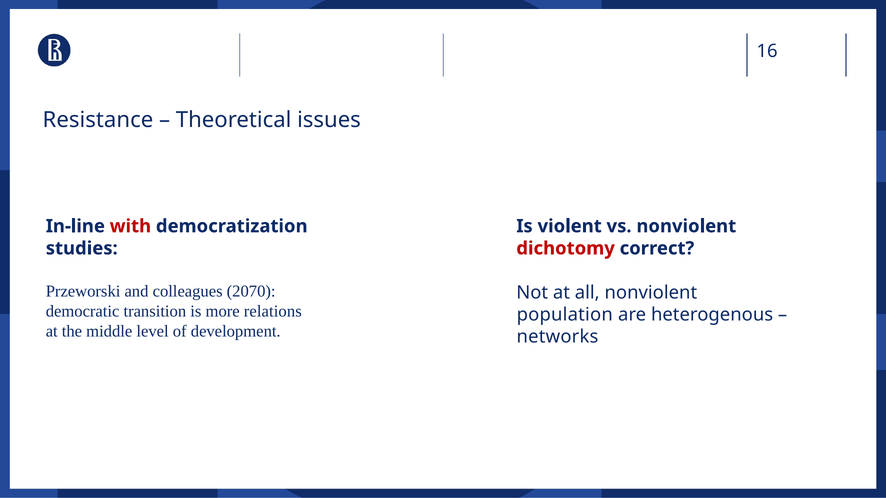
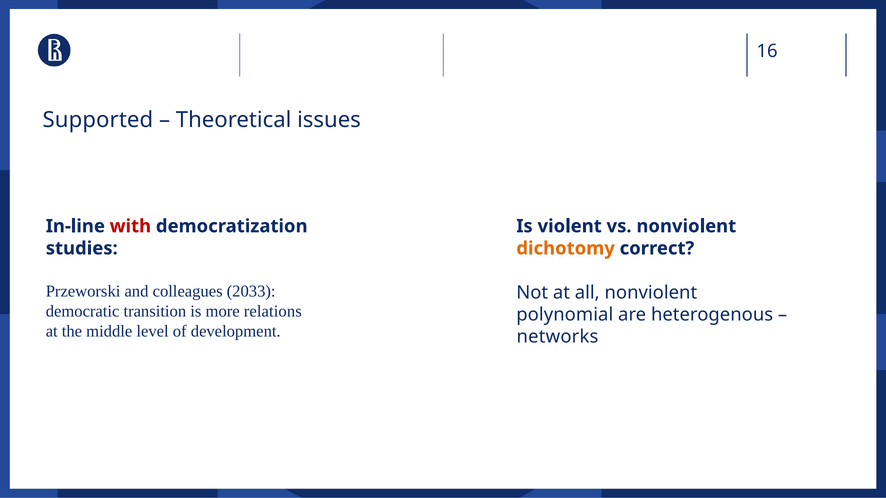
Resistance: Resistance -> Supported
dichotomy colour: red -> orange
2070: 2070 -> 2033
population: population -> polynomial
